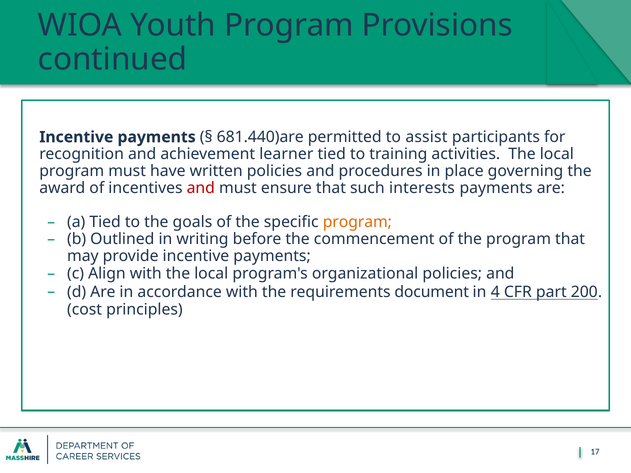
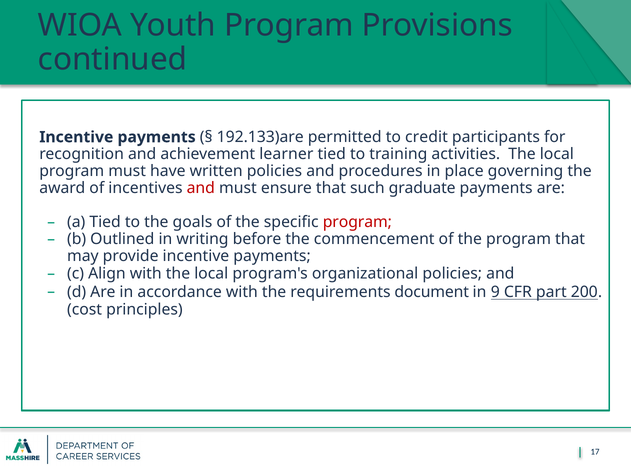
681.440)are: 681.440)are -> 192.133)are
assist: assist -> credit
interests: interests -> graduate
program at (357, 222) colour: orange -> red
4: 4 -> 9
